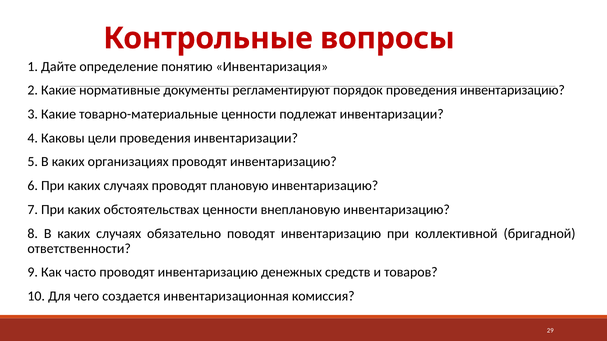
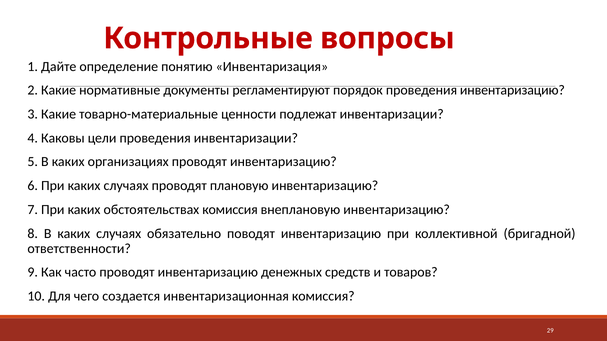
обстоятельствах ценности: ценности -> комиссия
